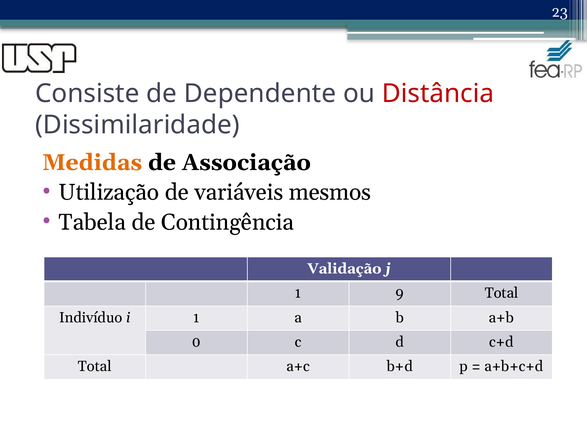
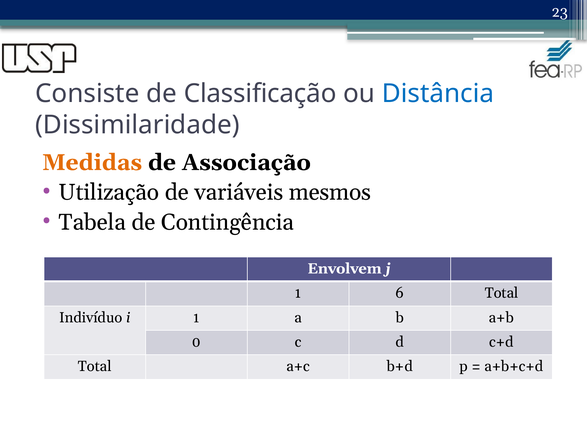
Dependente: Dependente -> Classificação
Distância colour: red -> blue
Validação: Validação -> Envolvem
9: 9 -> 6
